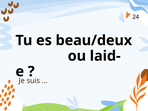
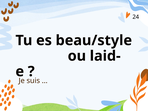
beau/deux: beau/deux -> beau/style
